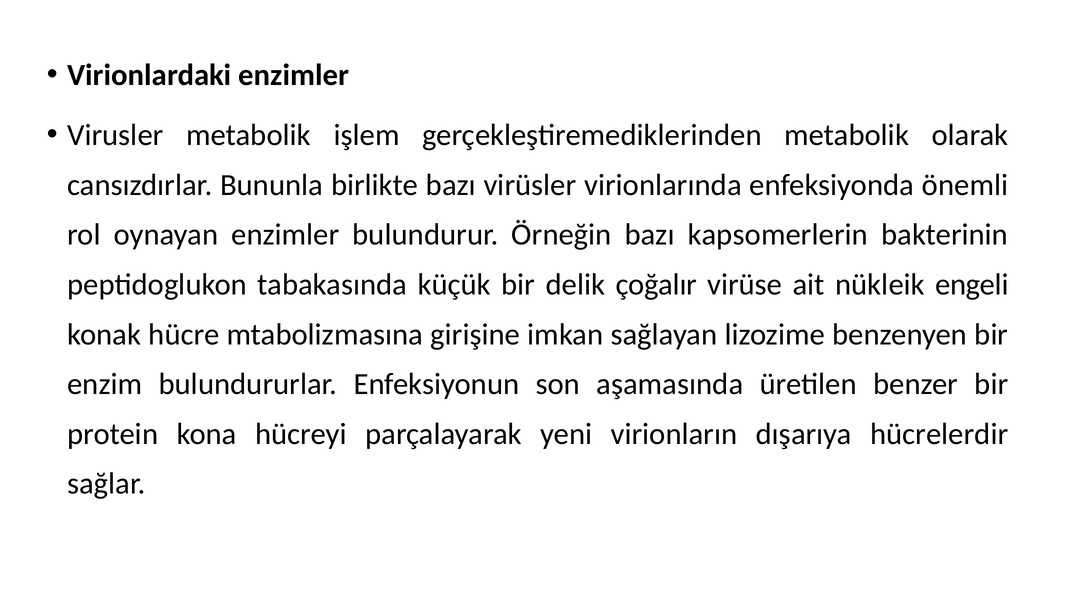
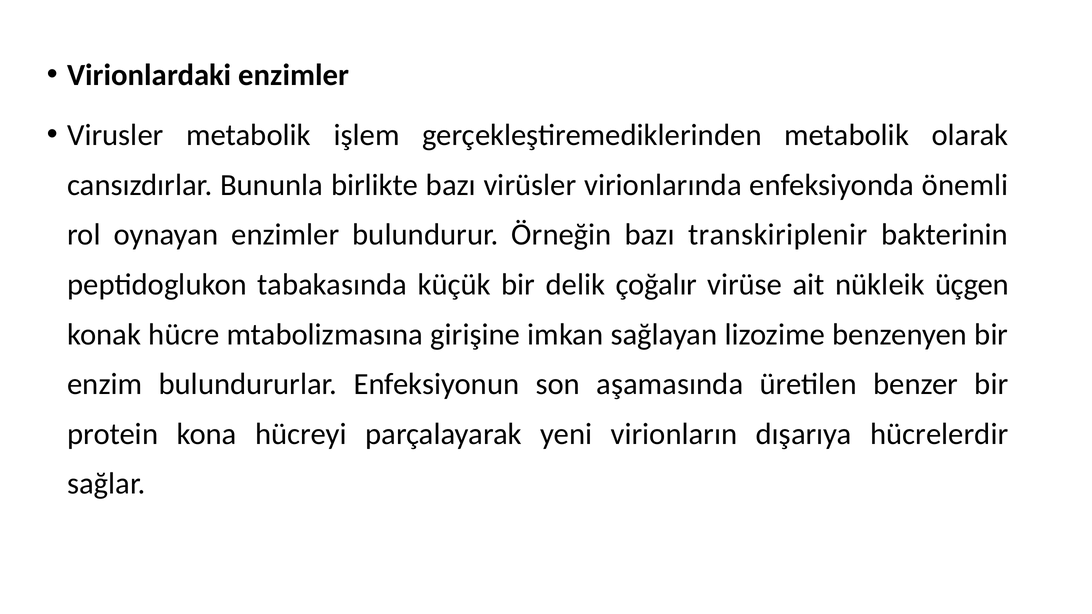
kapsomerlerin: kapsomerlerin -> transkiriplenir
engeli: engeli -> üçgen
